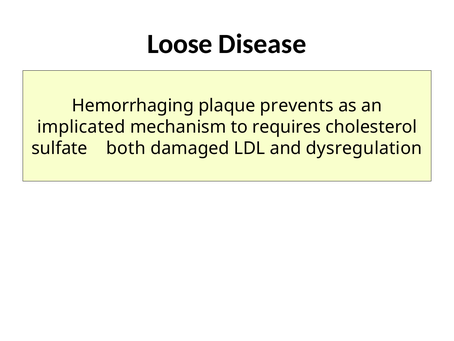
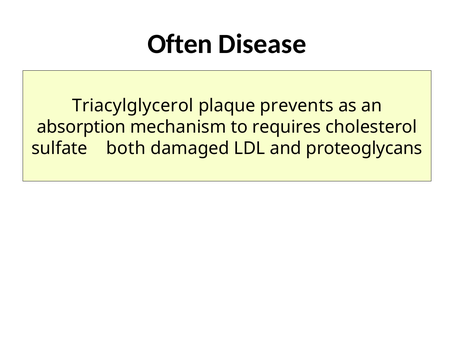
Loose: Loose -> Often
Hemorrhaging: Hemorrhaging -> Triacylglycerol
implicated: implicated -> absorption
dysregulation: dysregulation -> proteoglycans
